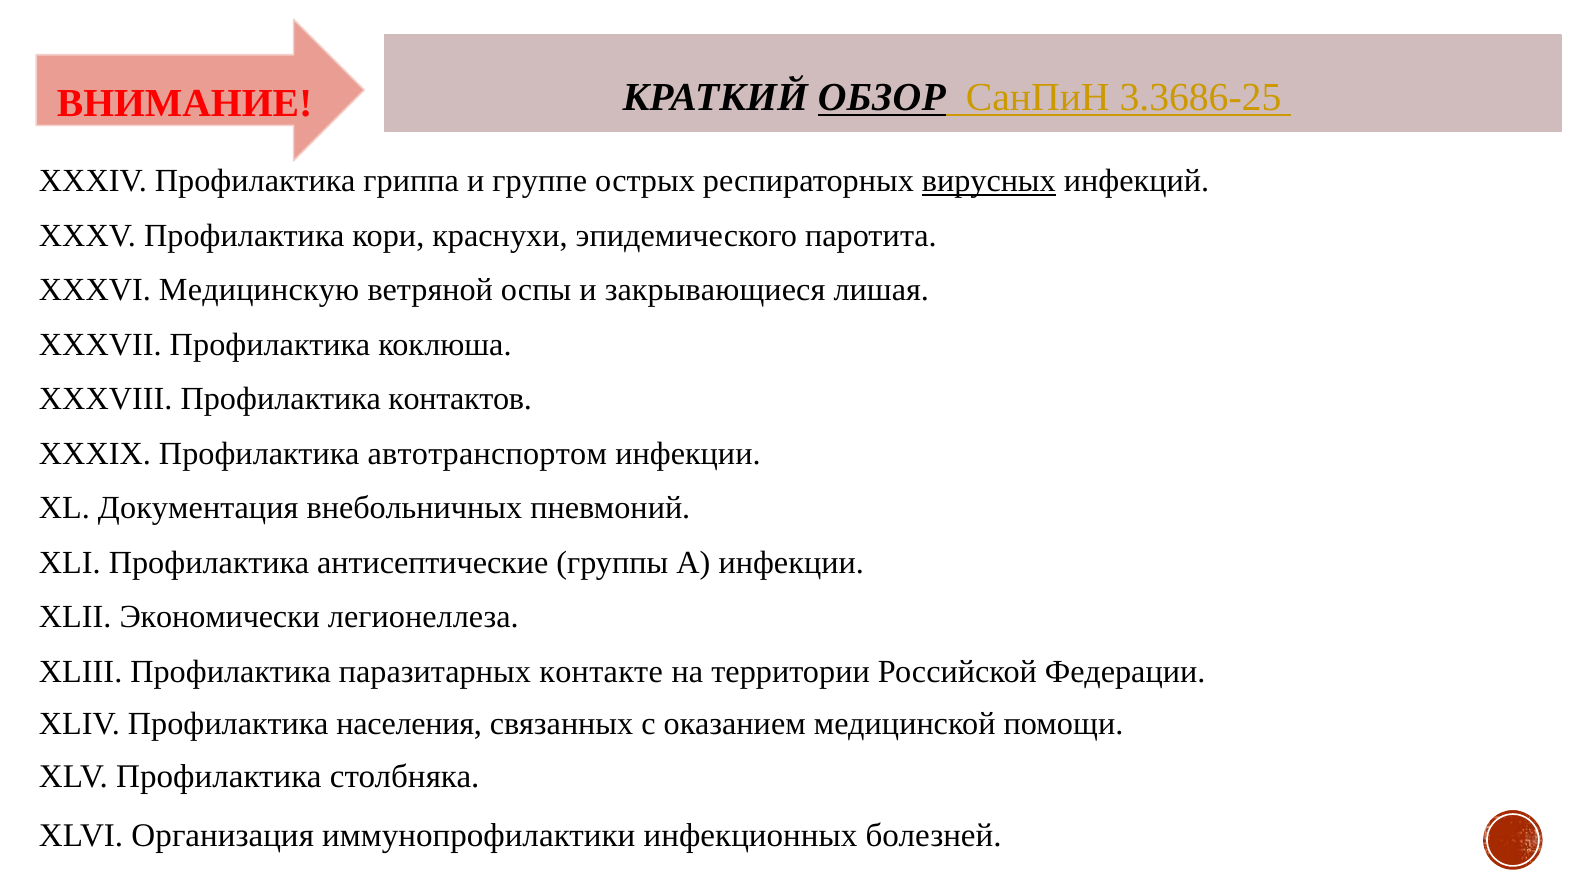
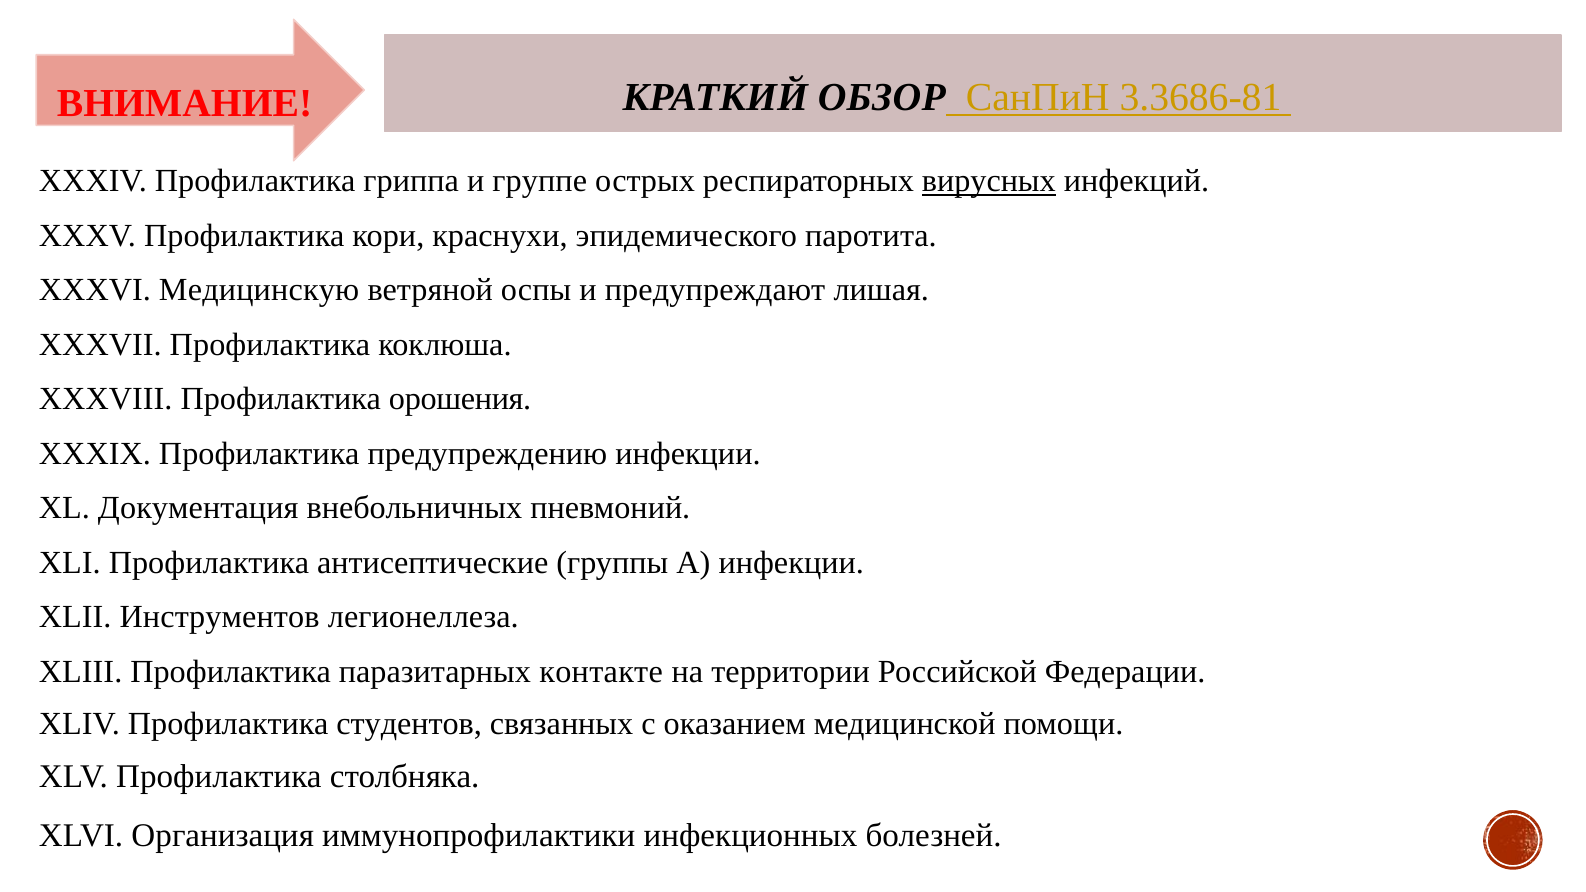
ОБЗОР underline: present -> none
3.3686-25: 3.3686-25 -> 3.3686-81
закрывающиеся: закрывающиеся -> предупреждают
контактов: контактов -> орошения
автотранспортом: автотранспортом -> предупреждению
Экономически: Экономически -> Инструментов
населения: населения -> студентов
